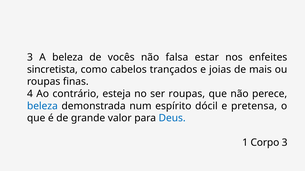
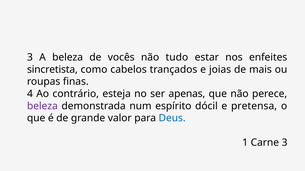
falsa: falsa -> tudo
ser roupas: roupas -> apenas
beleza at (42, 106) colour: blue -> purple
Corpo: Corpo -> Carne
